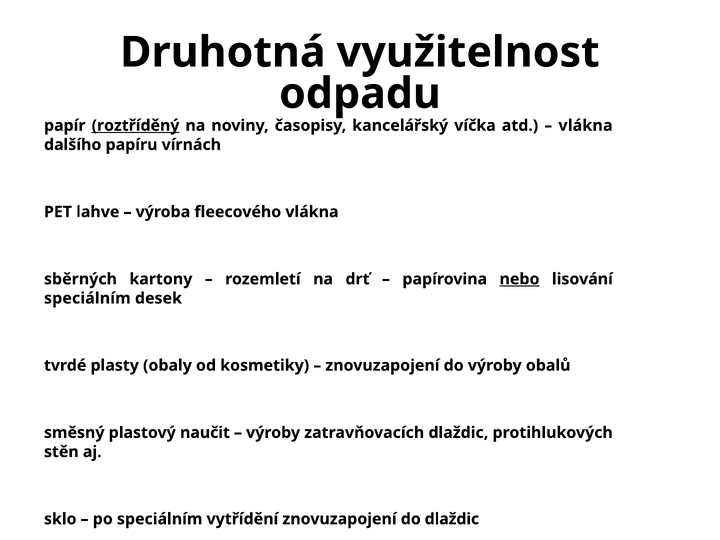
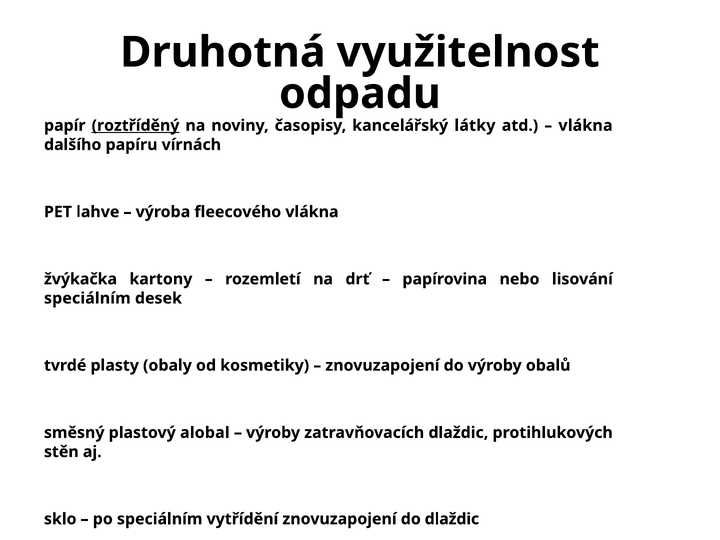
víčka: víčka -> látky
sběrných: sběrných -> žvýkačka
nebo underline: present -> none
naučit: naučit -> alobal
